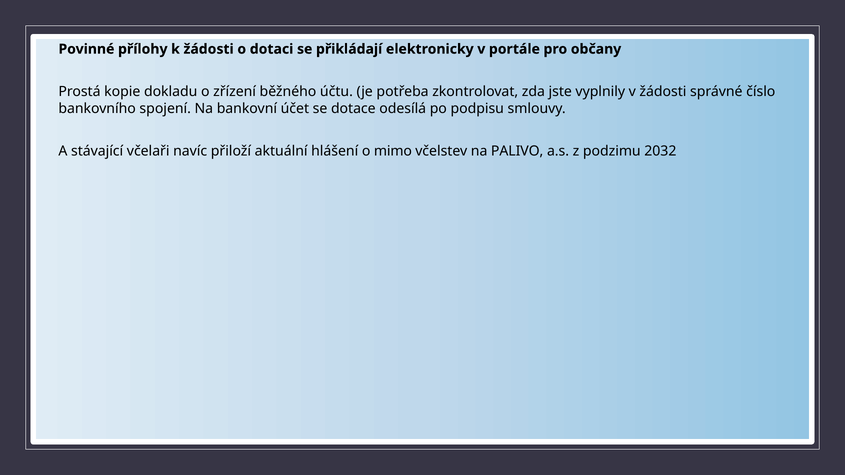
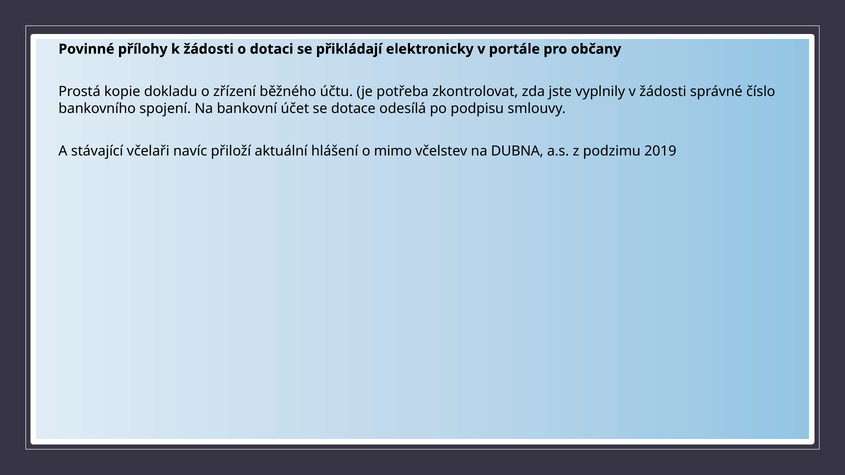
PALIVO: PALIVO -> DUBNA
2032: 2032 -> 2019
